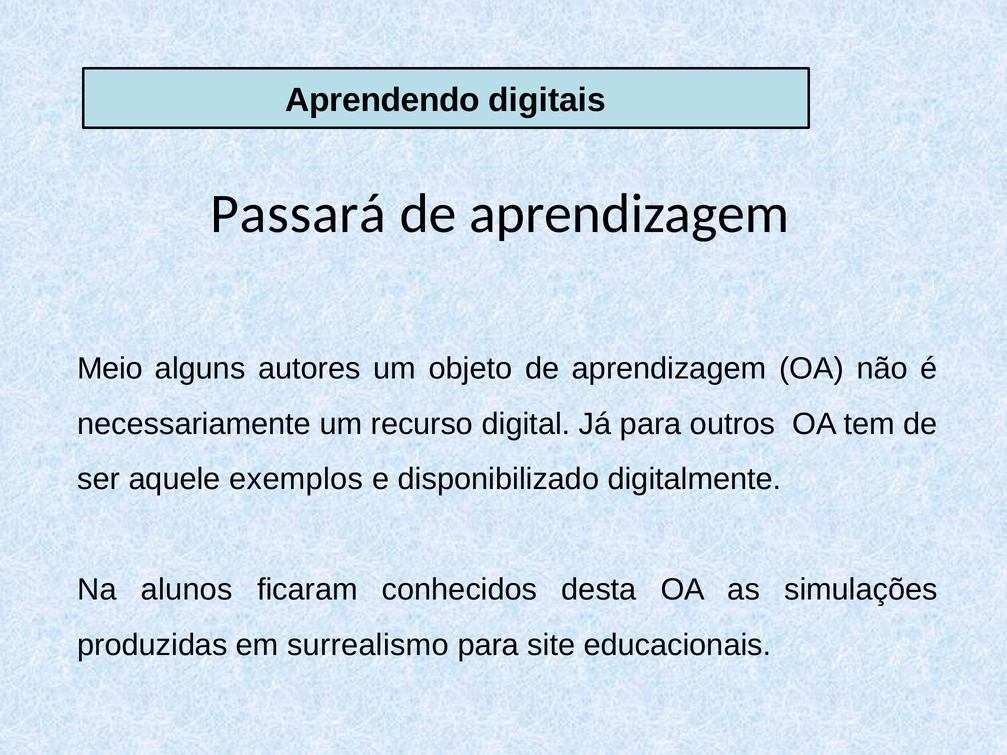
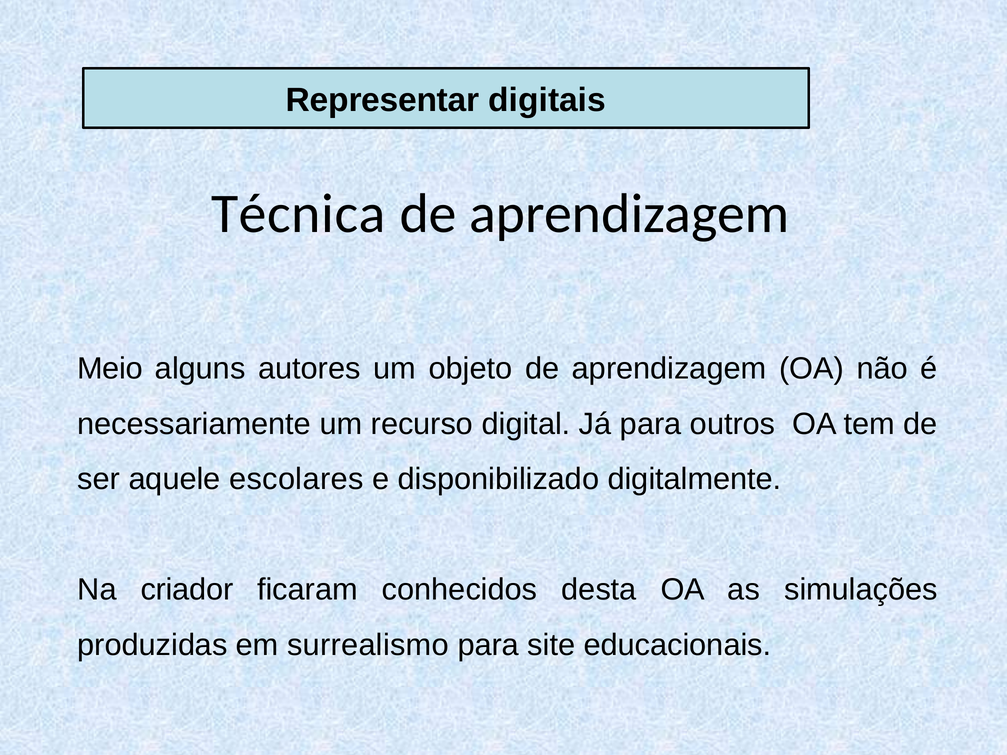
Aprendendo: Aprendendo -> Representar
Passará: Passará -> Técnica
exemplos: exemplos -> escolares
alunos: alunos -> criador
